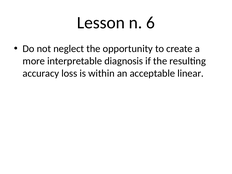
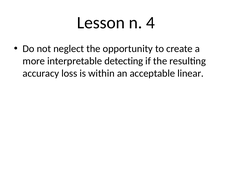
6: 6 -> 4
diagnosis: diagnosis -> detecting
